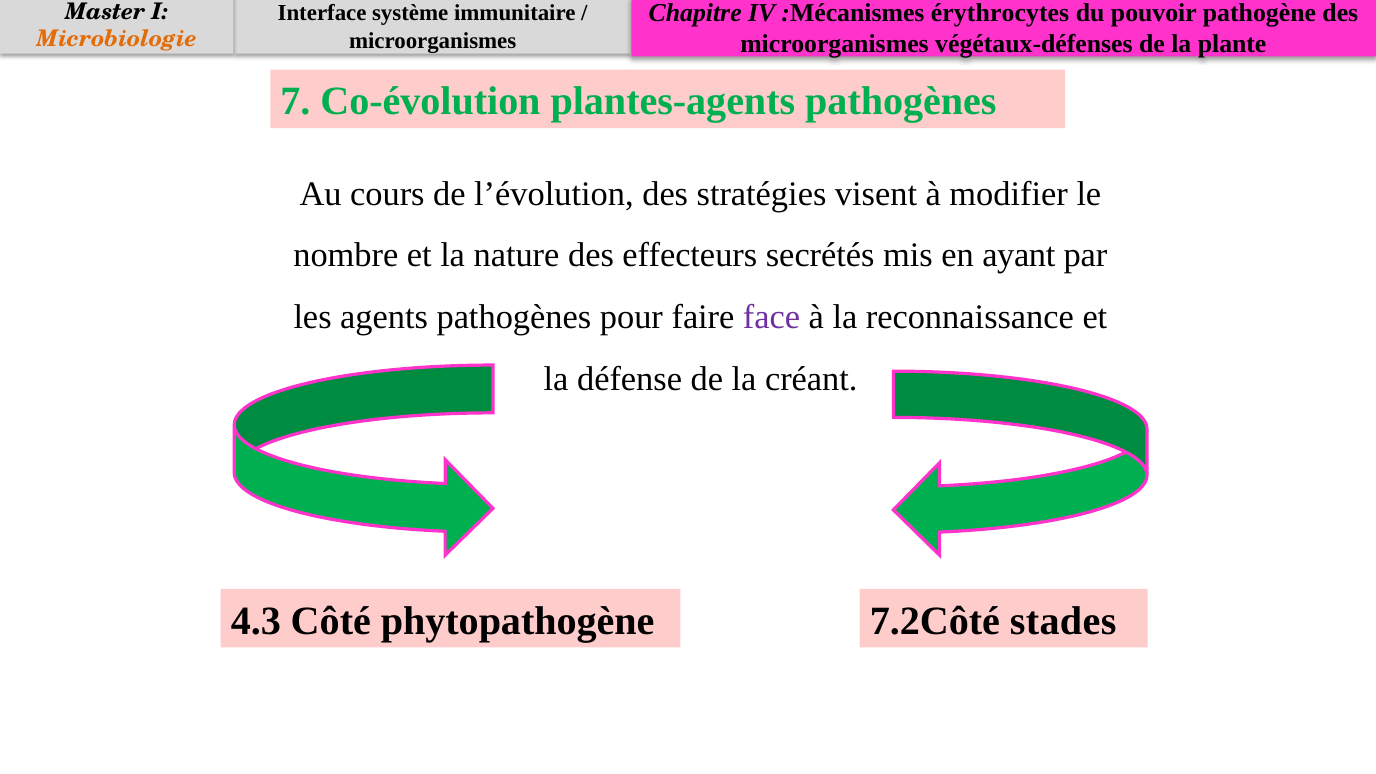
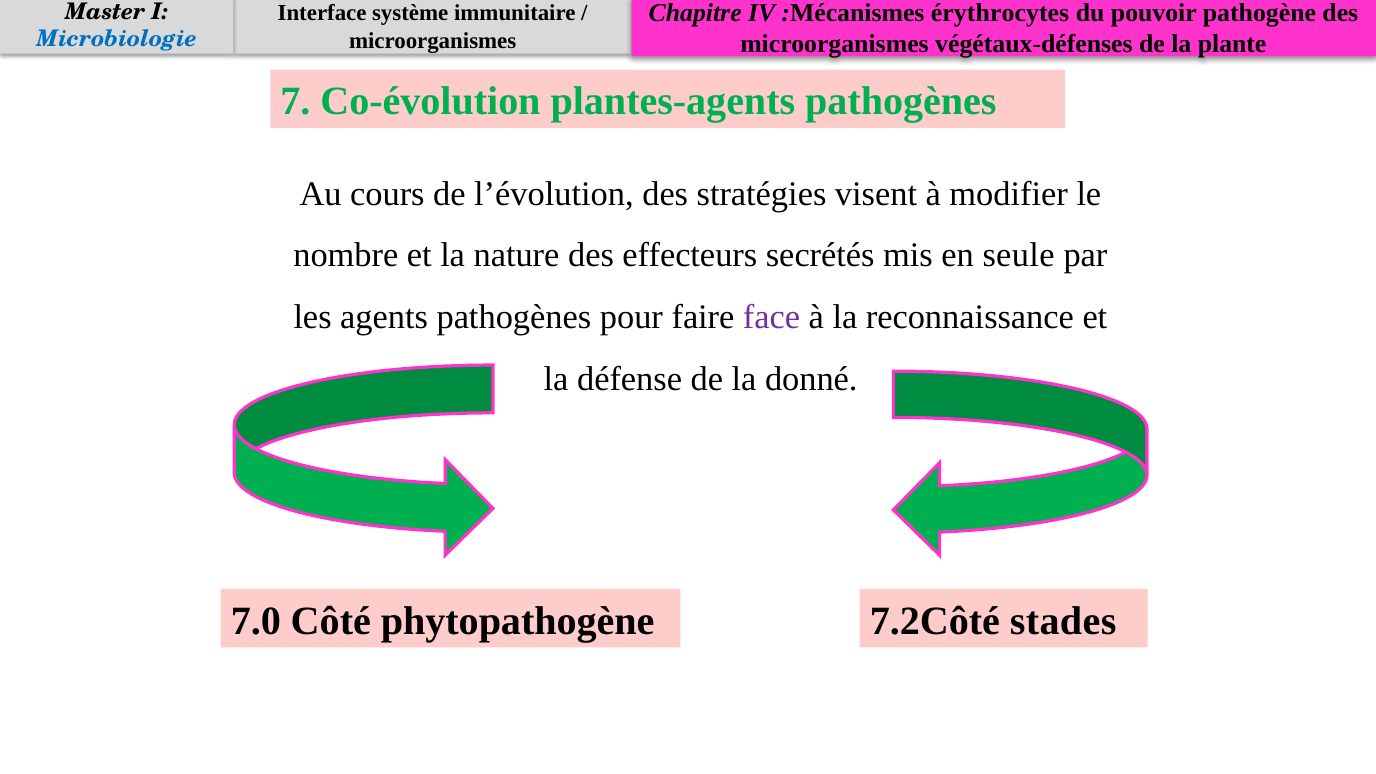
Microbiologie colour: orange -> blue
ayant: ayant -> seule
créant: créant -> donné
4.3: 4.3 -> 7.0
